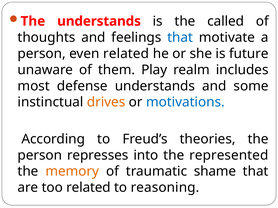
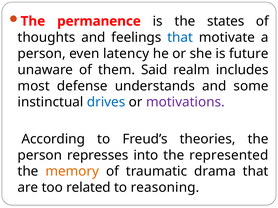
The understands: understands -> permanence
called: called -> states
even related: related -> latency
Play: Play -> Said
drives colour: orange -> blue
motivations colour: blue -> purple
shame: shame -> drama
